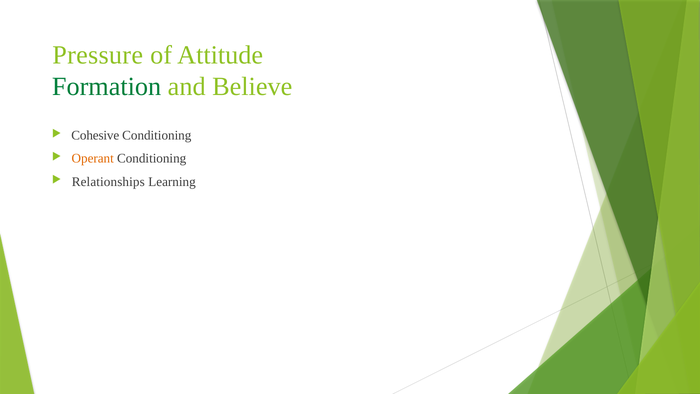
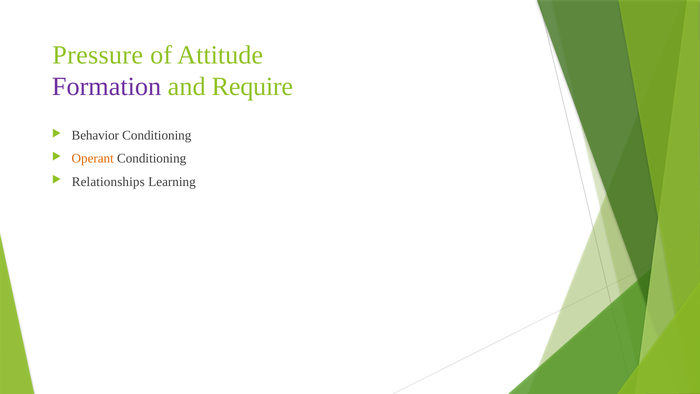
Formation colour: green -> purple
Believe: Believe -> Require
Cohesive: Cohesive -> Behavior
